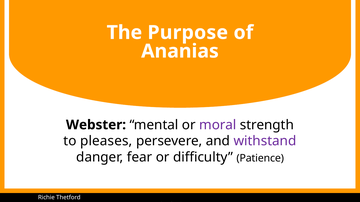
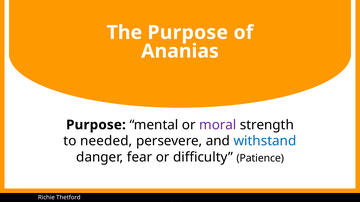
Webster at (96, 125): Webster -> Purpose
pleases: pleases -> needed
withstand colour: purple -> blue
